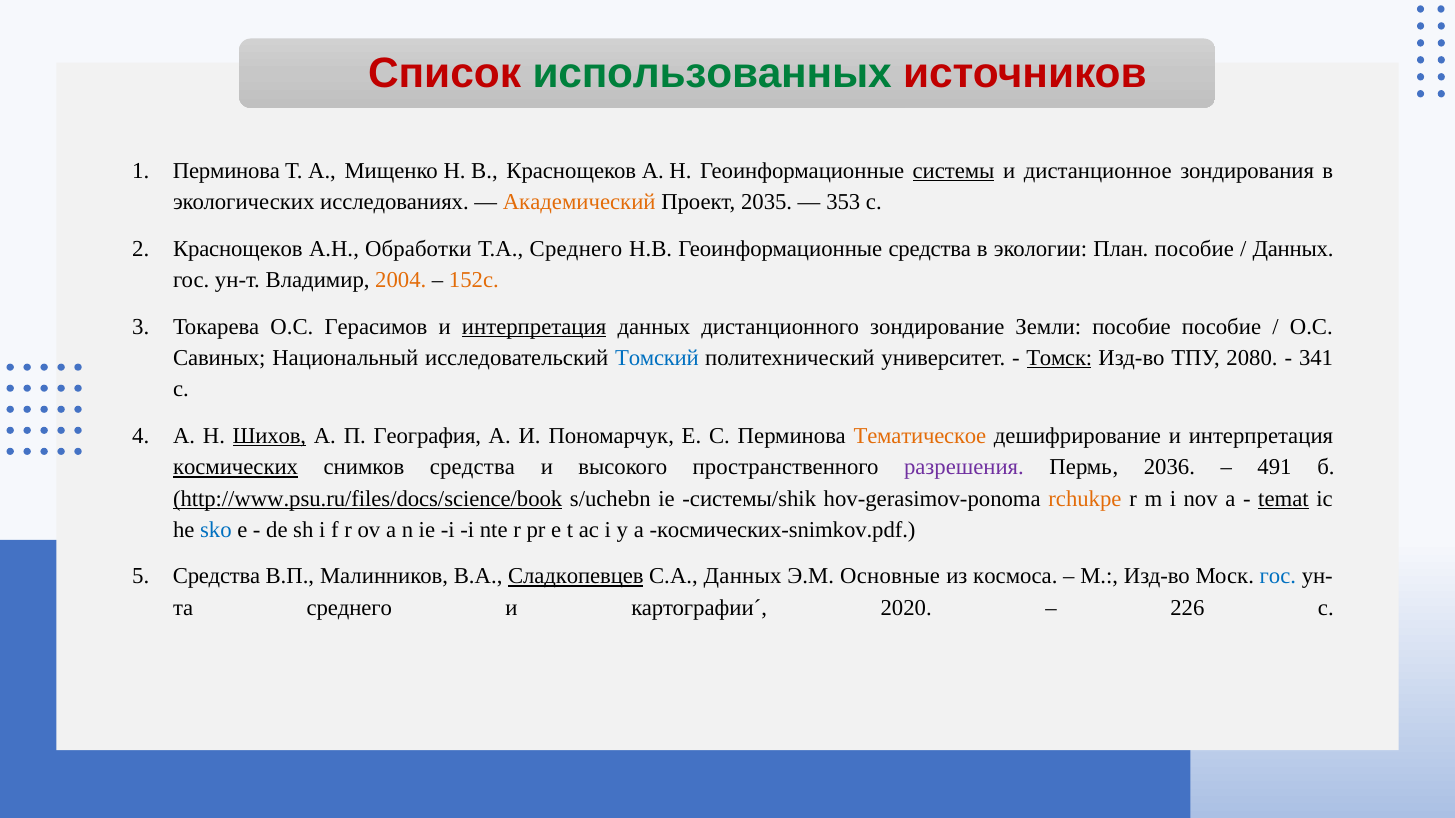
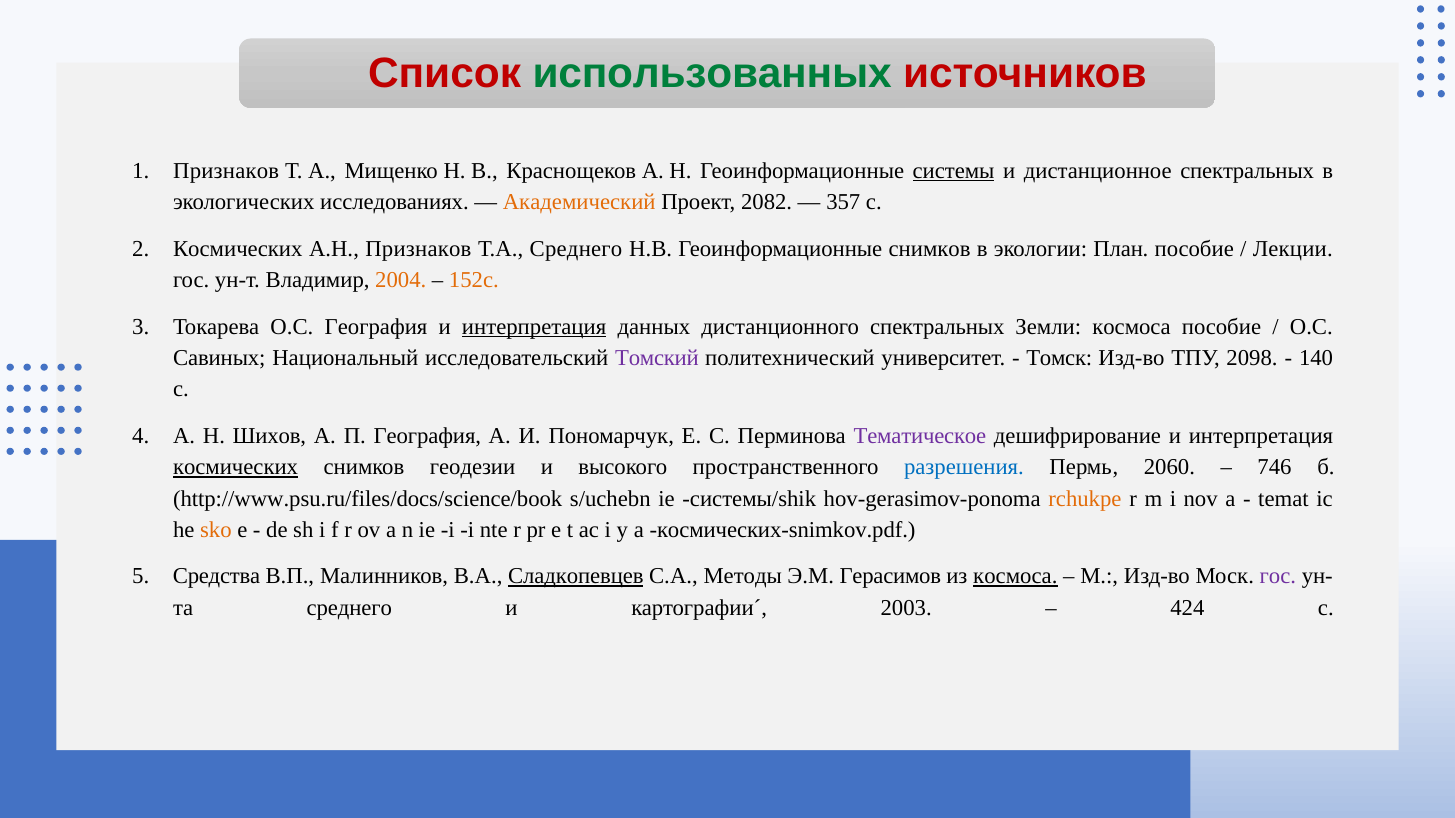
Перминова at (226, 171): Перминова -> Признаков
дистанционное зондирования: зондирования -> спектральных
2035: 2035 -> 2082
353: 353 -> 357
Краснощеков at (238, 249): Краснощеков -> Космических
А.Н Обработки: Обработки -> Признаков
Геоинформационные средства: средства -> снимков
Данных at (1293, 249): Данных -> Лекции
О.С Герасимов: Герасимов -> География
дистанционного зондирование: зондирование -> спектральных
Земли пособие: пособие -> космоса
Томский colour: blue -> purple
Томск underline: present -> none
2080: 2080 -> 2098
341: 341 -> 140
Шихов underline: present -> none
Тематическое colour: orange -> purple
снимков средства: средства -> геодезии
разрешения colour: purple -> blue
2036: 2036 -> 2060
491: 491 -> 746
http://www.psu.ru/files/docs/science/book underline: present -> none
temat underline: present -> none
sko colour: blue -> orange
С.А Данных: Данных -> Методы
Основные: Основные -> Герасимов
космоса at (1015, 577) underline: none -> present
гос at (1278, 577) colour: blue -> purple
2020: 2020 -> 2003
226: 226 -> 424
